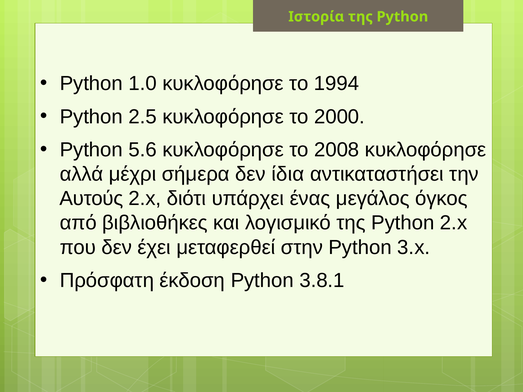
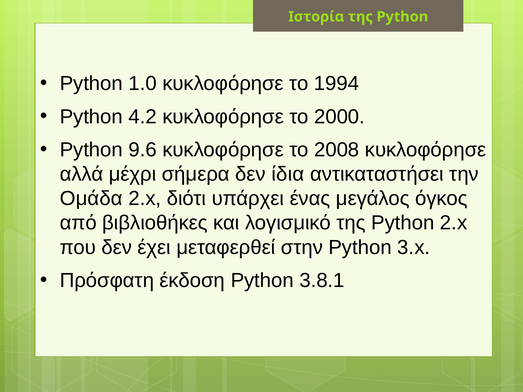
2.5: 2.5 -> 4.2
5.6: 5.6 -> 9.6
Αυτούς: Αυτούς -> Ομάδα
